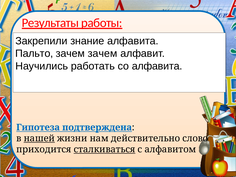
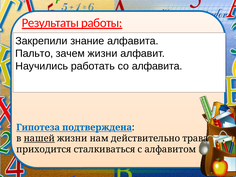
зачем зачем: зачем -> жизни
слово: слово -> трава
сталкиваться underline: present -> none
